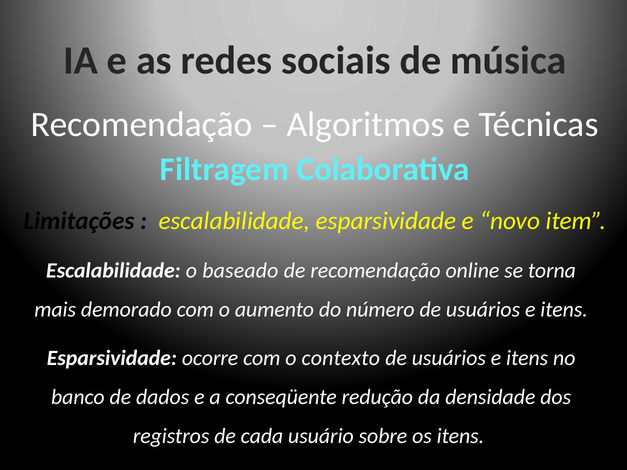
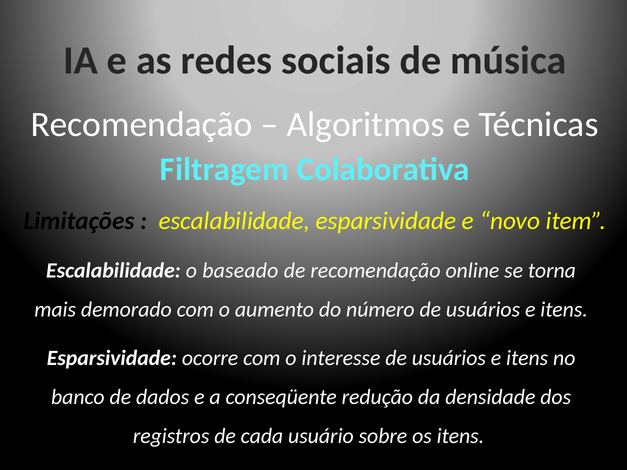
contexto: contexto -> interesse
